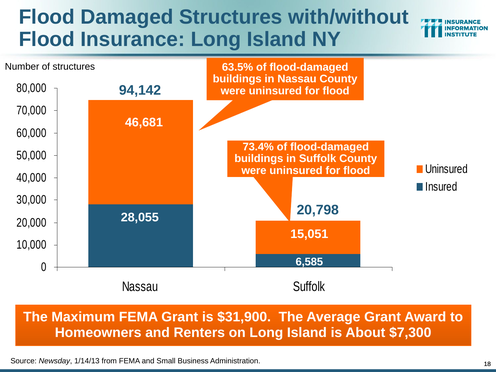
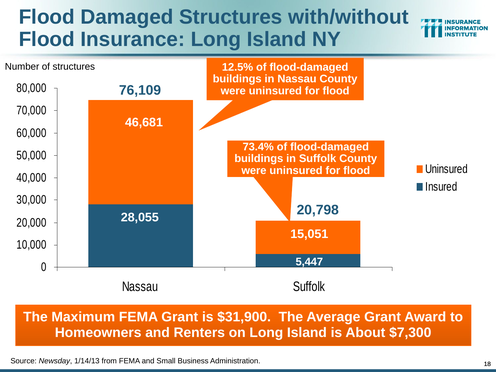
63.5%: 63.5% -> 12.5%
94,142: 94,142 -> 76,109
6,585: 6,585 -> 5,447
